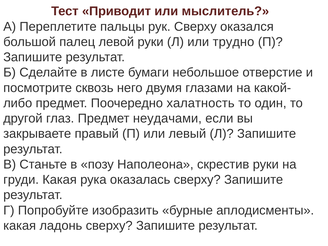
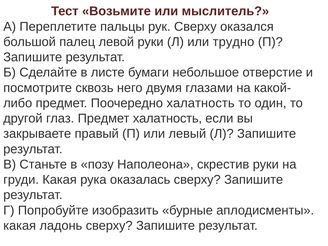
Приводит: Приводит -> Возьмите
Предмет неудачами: неудачами -> халатность
